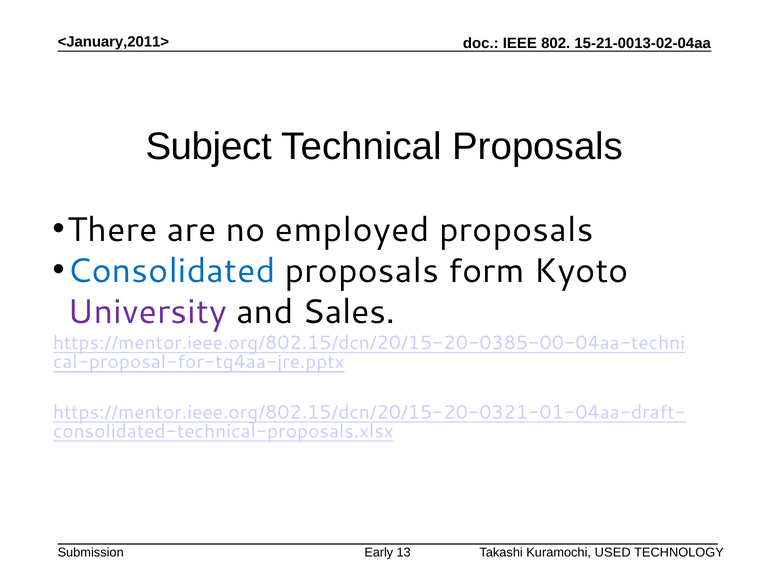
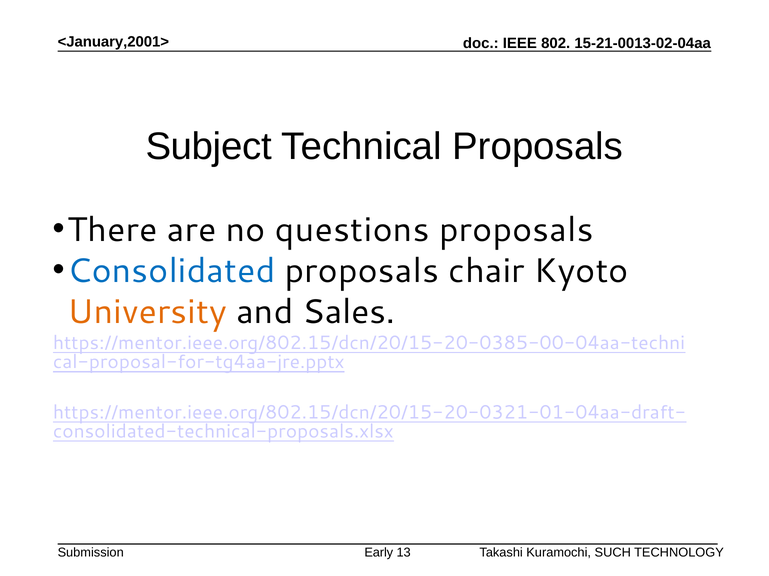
<January,2011>: <January,2011> -> <January,2001>
employed: employed -> questions
form: form -> chair
University colour: purple -> orange
USED: USED -> SUCH
